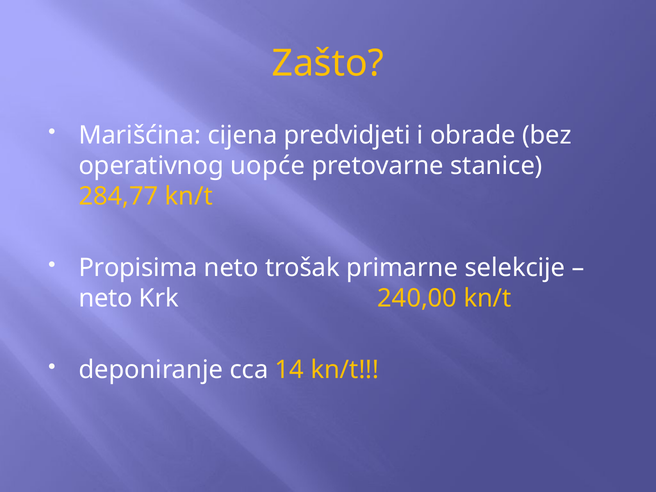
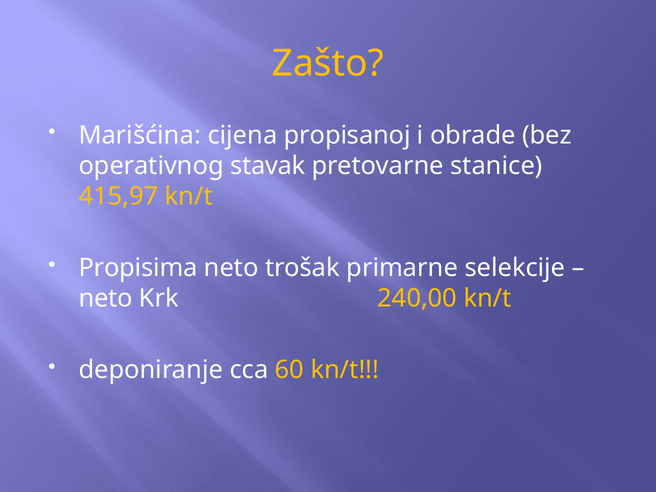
predvidjeti: predvidjeti -> propisanoj
uopće: uopće -> stavak
284,77: 284,77 -> 415,97
14: 14 -> 60
